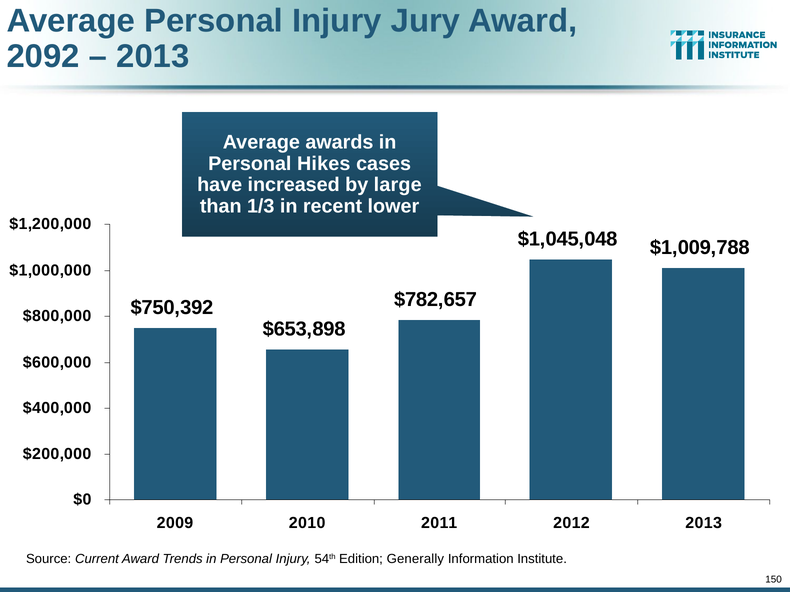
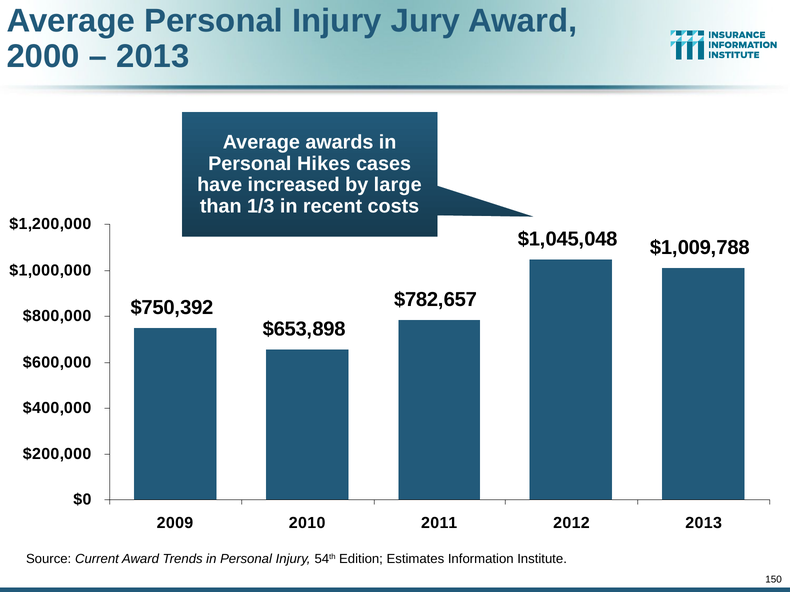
2092: 2092 -> 2000
lower: lower -> costs
Generally: Generally -> Estimates
